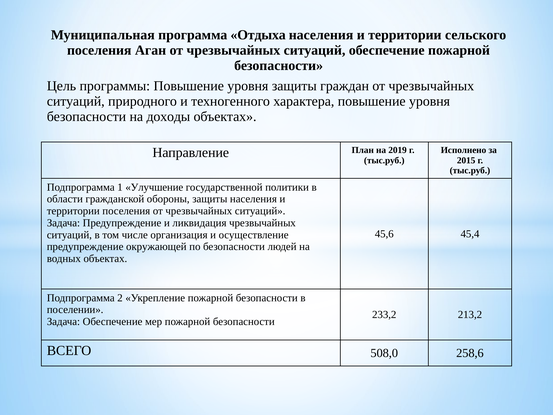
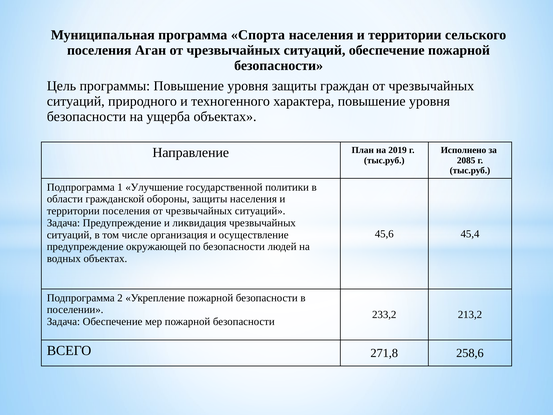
Отдыха: Отдыха -> Спорта
доходы: доходы -> ущерба
2015: 2015 -> 2085
508,0: 508,0 -> 271,8
